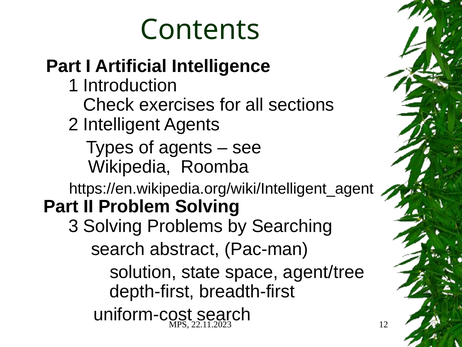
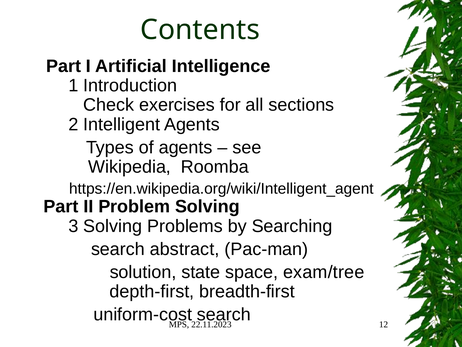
agent/tree: agent/tree -> exam/tree
